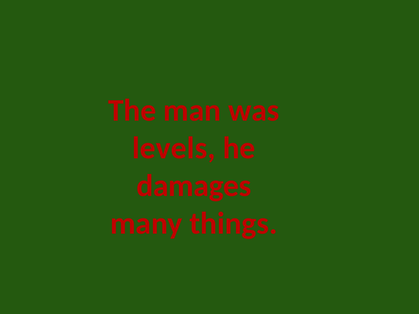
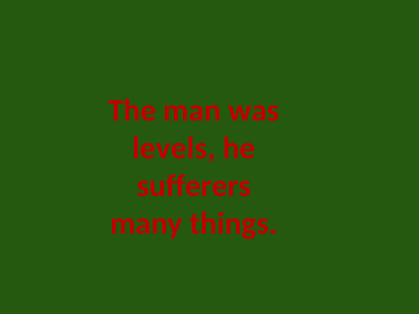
damages: damages -> sufferers
